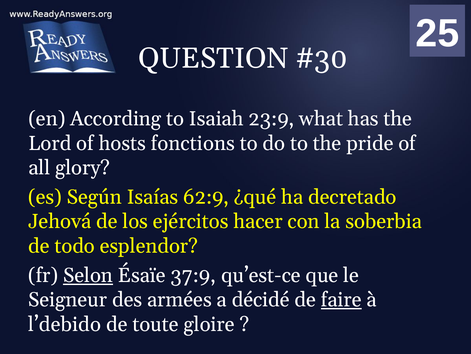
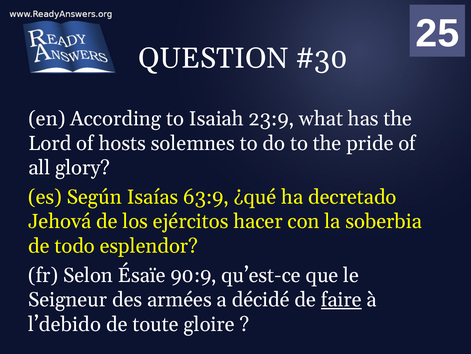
fonctions: fonctions -> solemnes
62:9: 62:9 -> 63:9
Selon underline: present -> none
37:9: 37:9 -> 90:9
